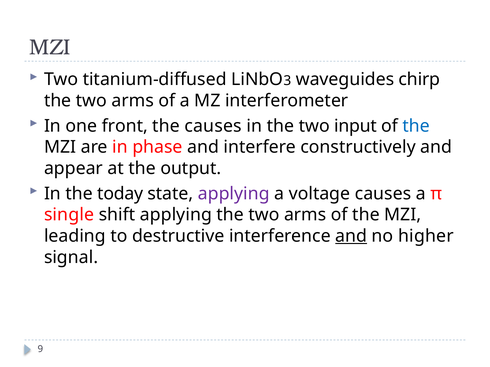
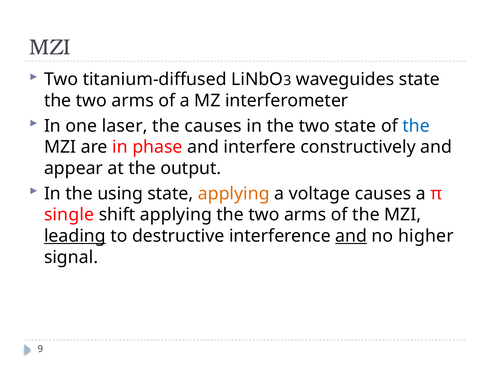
waveguides chirp: chirp -> state
front: front -> laser
two input: input -> state
today: today -> using
applying at (234, 194) colour: purple -> orange
leading underline: none -> present
